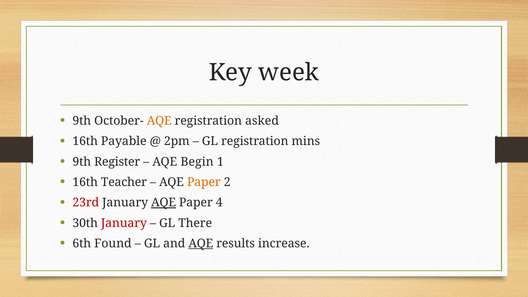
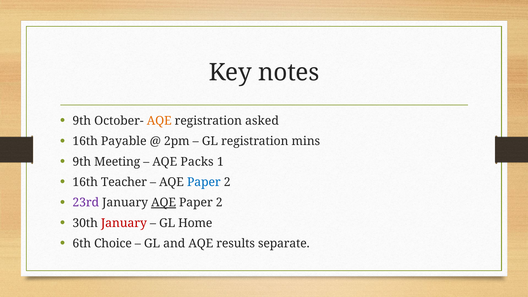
week: week -> notes
Register: Register -> Meeting
Begin: Begin -> Packs
Paper at (204, 182) colour: orange -> blue
23rd colour: red -> purple
4 at (219, 203): 4 -> 2
There: There -> Home
Found: Found -> Choice
AQE at (201, 244) underline: present -> none
increase: increase -> separate
